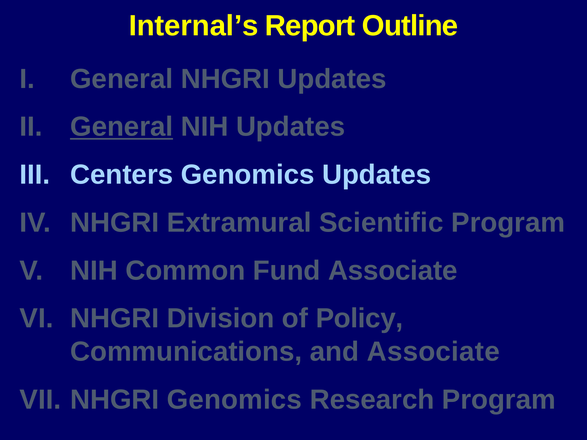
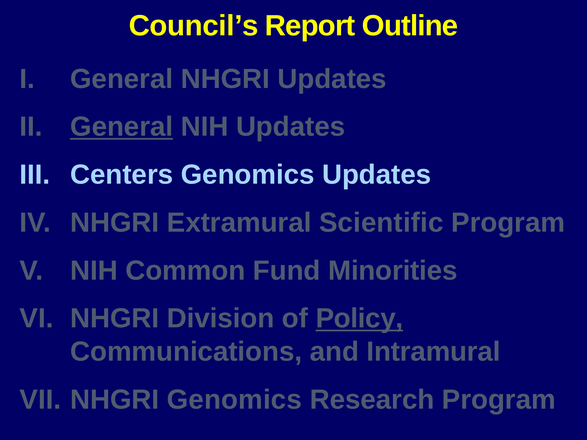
Internal’s: Internal’s -> Council’s
Fund Associate: Associate -> Minorities
Policy underline: none -> present
and Associate: Associate -> Intramural
